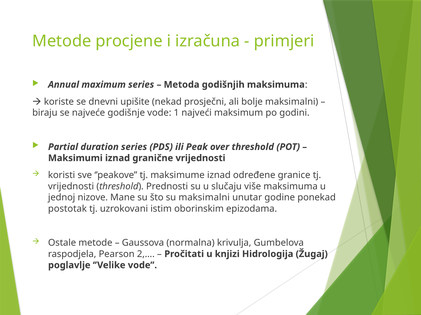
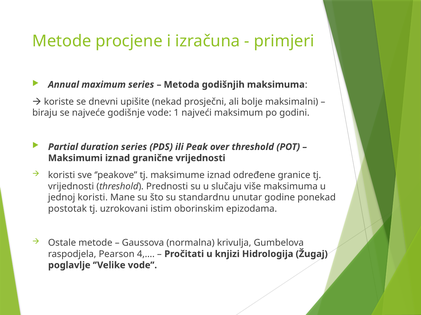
jednoj nizove: nizove -> koristi
su maksimalni: maksimalni -> standardnu
2,…: 2,… -> 4,…
